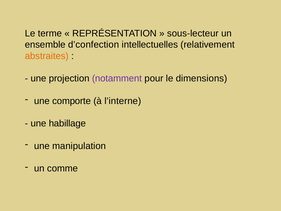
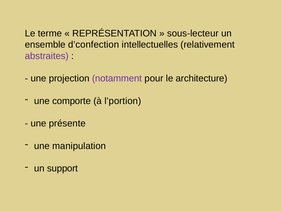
abstraites colour: orange -> purple
dimensions: dimensions -> architecture
l’interne: l’interne -> l’portion
habillage: habillage -> présente
comme: comme -> support
